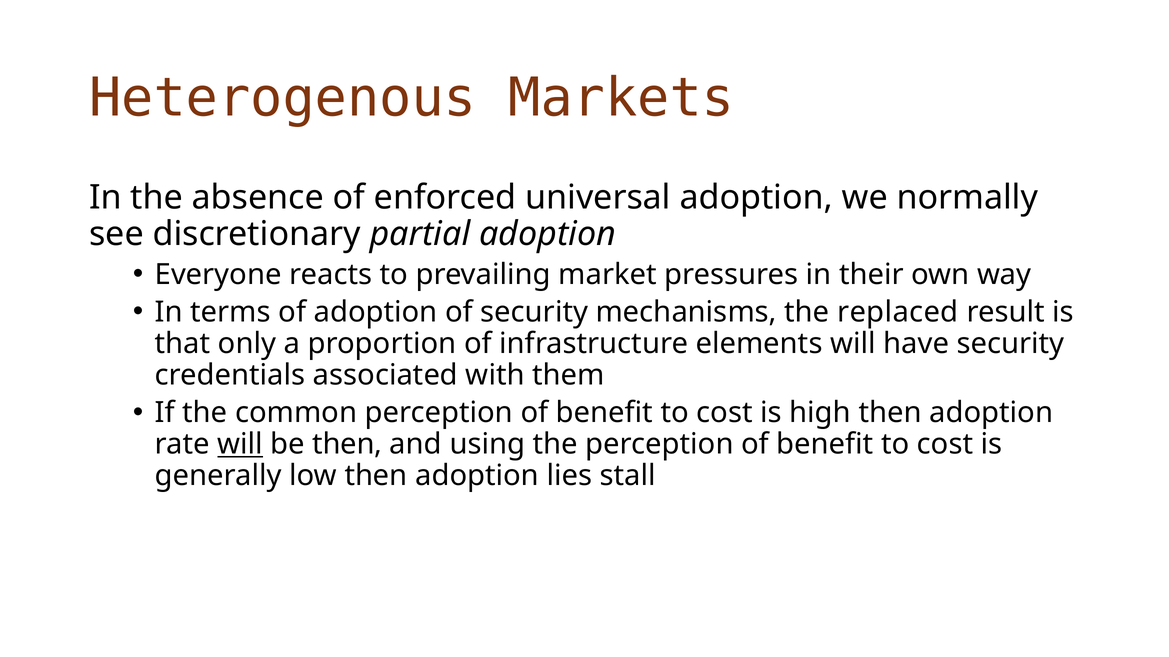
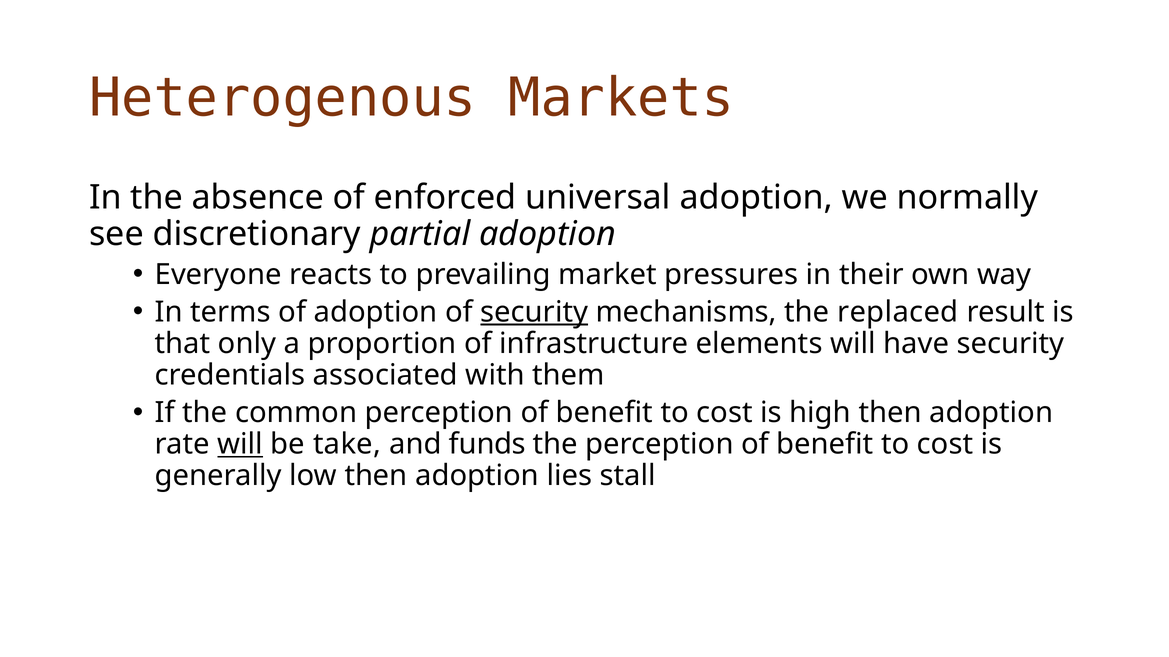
security at (534, 312) underline: none -> present
be then: then -> take
using: using -> funds
